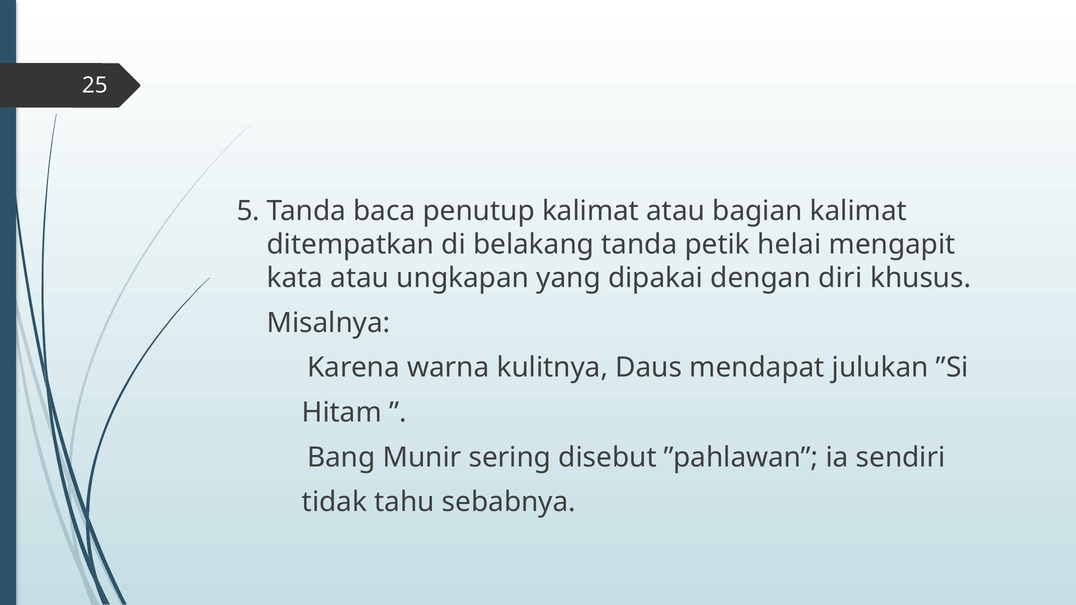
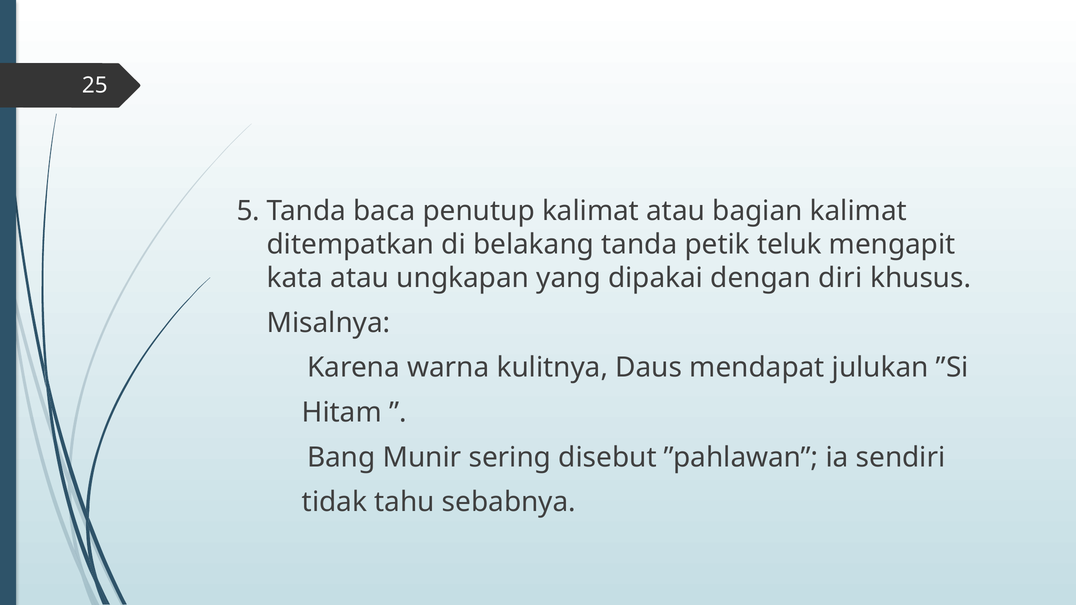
helai: helai -> teluk
